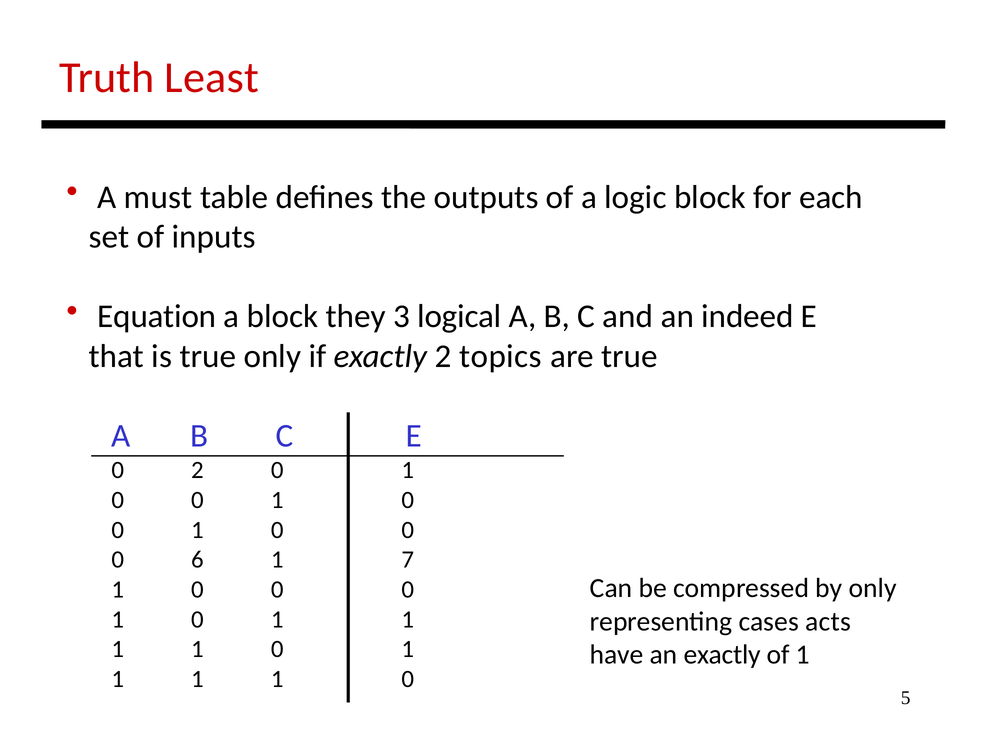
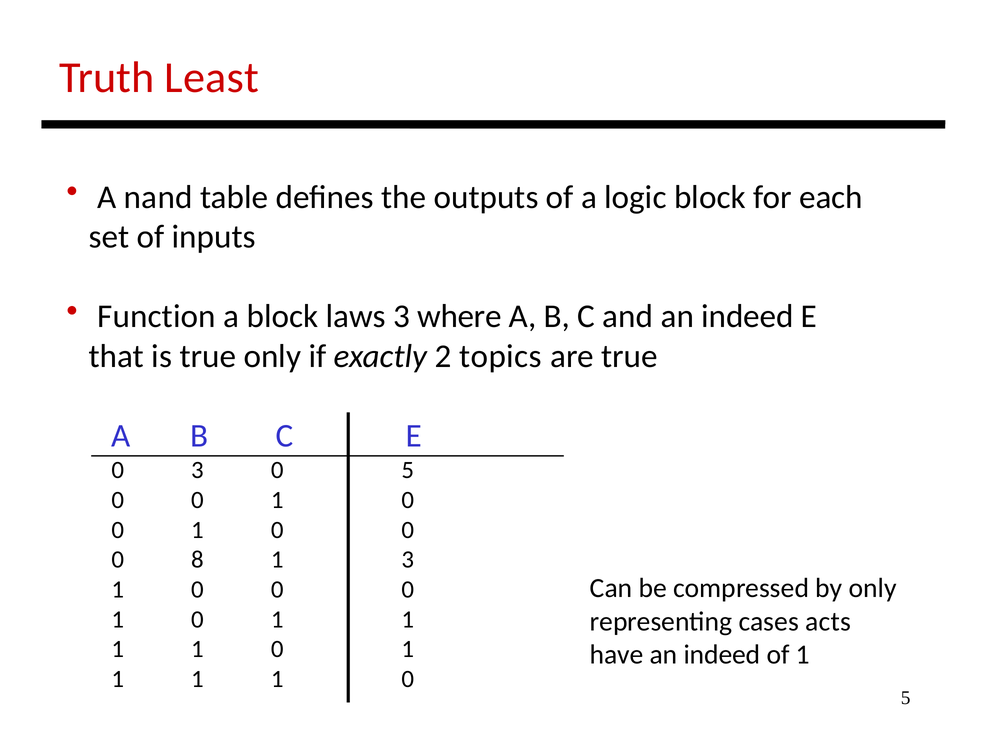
must: must -> nand
Equation: Equation -> Function
they: they -> laws
logical: logical -> where
0 2: 2 -> 3
1 at (408, 470): 1 -> 5
6: 6 -> 8
1 7: 7 -> 3
have an exactly: exactly -> indeed
